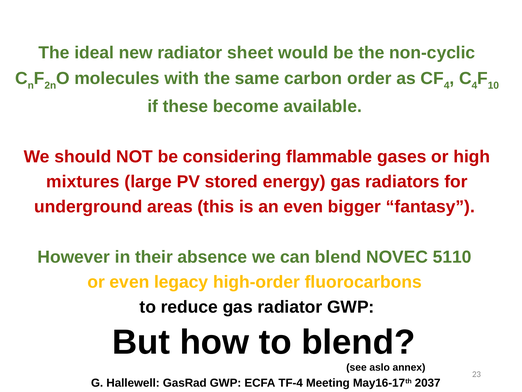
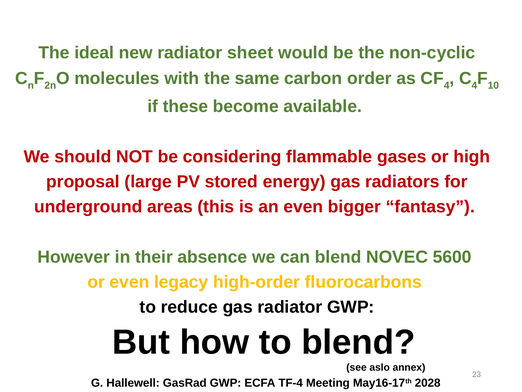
mixtures: mixtures -> proposal
5110: 5110 -> 5600
2037: 2037 -> 2028
